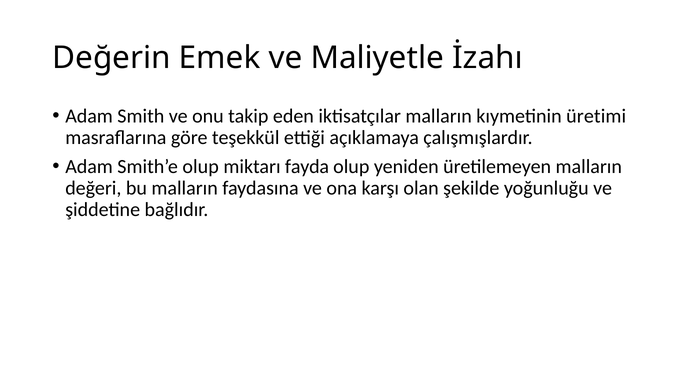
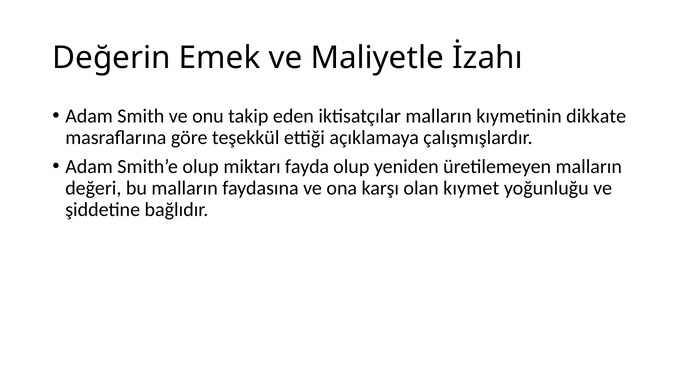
üretimi: üretimi -> dikkate
şekilde: şekilde -> kıymet
